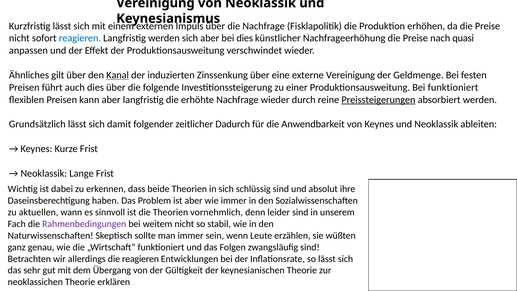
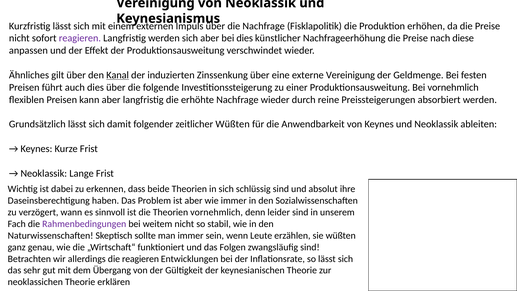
reagieren at (80, 38) colour: blue -> purple
quasi: quasi -> diese
Bei funktioniert: funktioniert -> vornehmlich
Preissteigerungen underline: present -> none
zeitlicher Dadurch: Dadurch -> Wüßten
aktuellen: aktuellen -> verzögert
